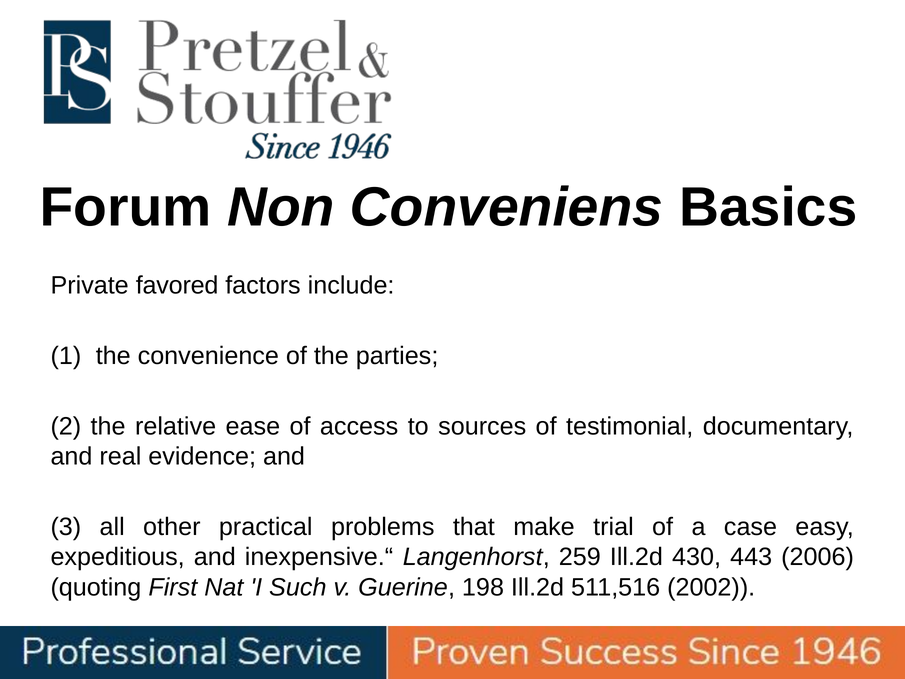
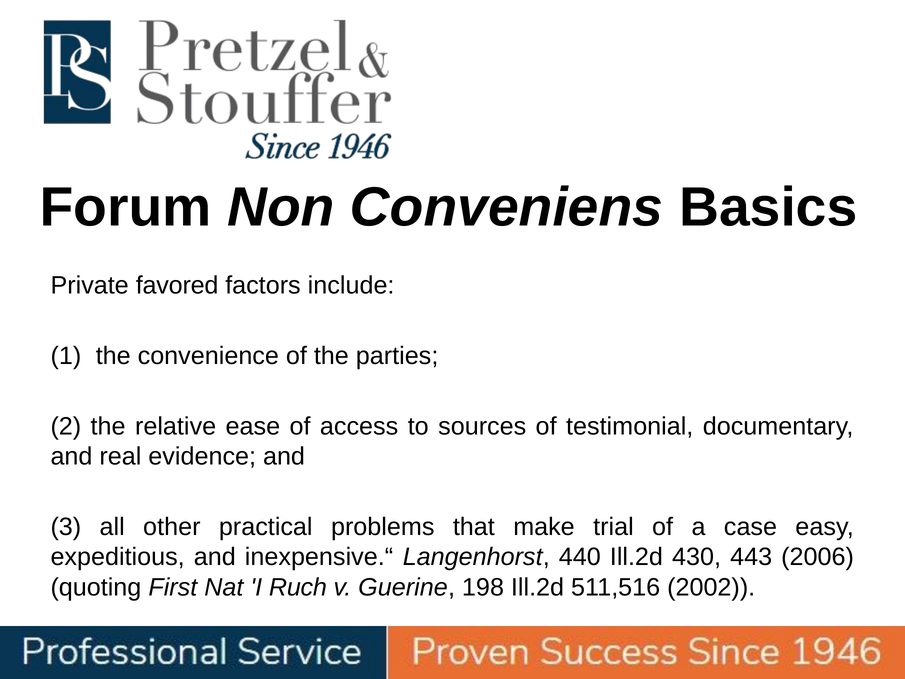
259: 259 -> 440
Such: Such -> Ruch
